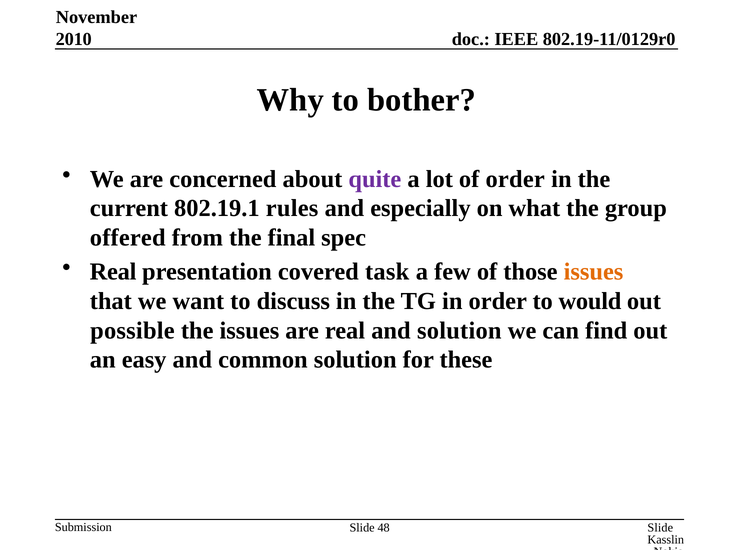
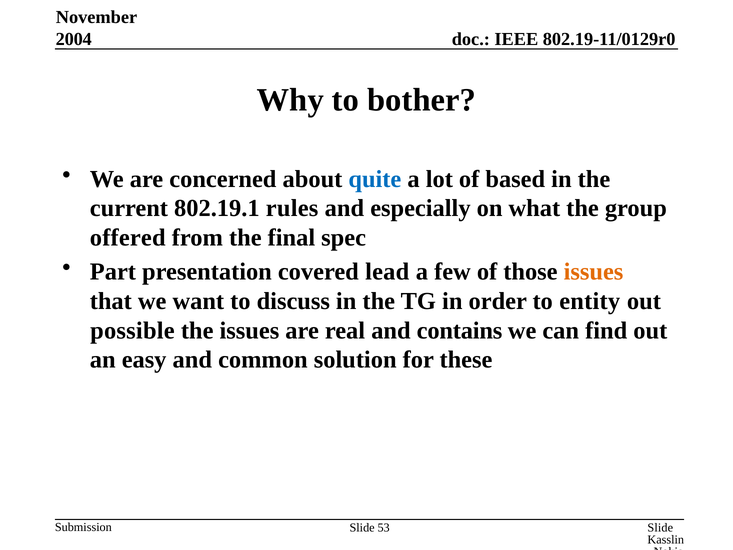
2010: 2010 -> 2004
quite colour: purple -> blue
of order: order -> based
Real at (113, 272): Real -> Part
task: task -> lead
would: would -> entity
and solution: solution -> contains
48: 48 -> 53
